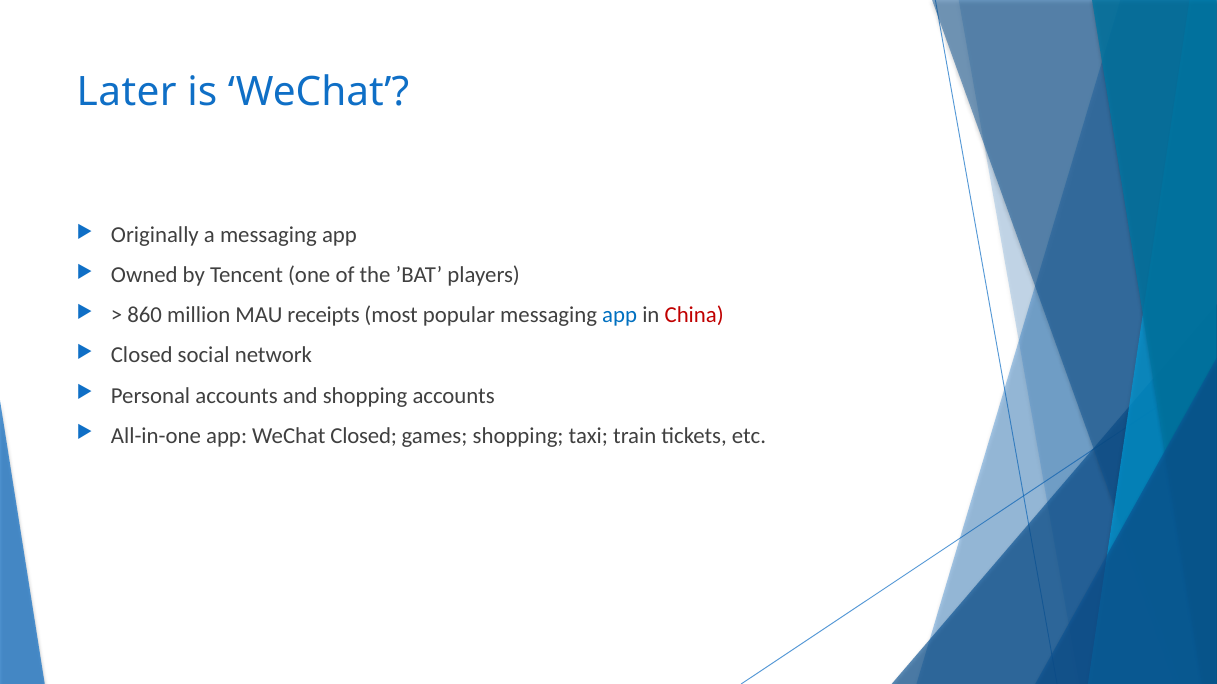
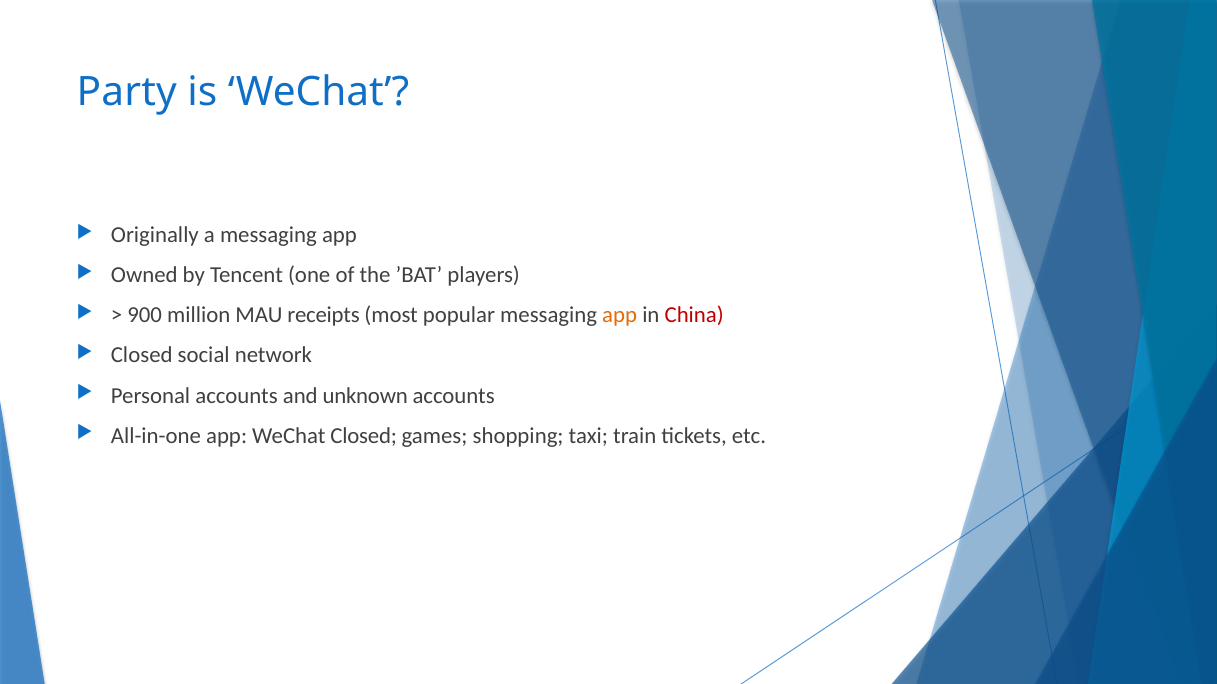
Later: Later -> Party
860: 860 -> 900
app at (620, 316) colour: blue -> orange
and shopping: shopping -> unknown
